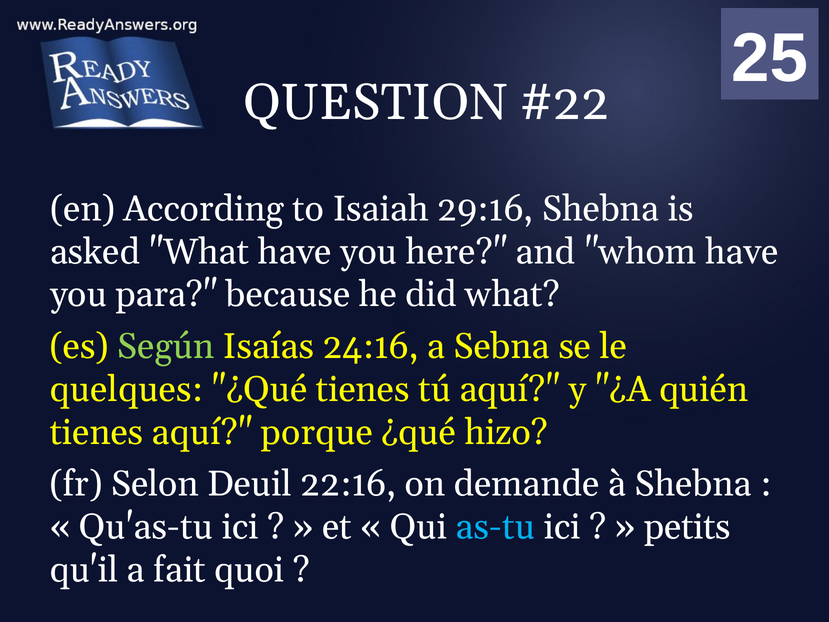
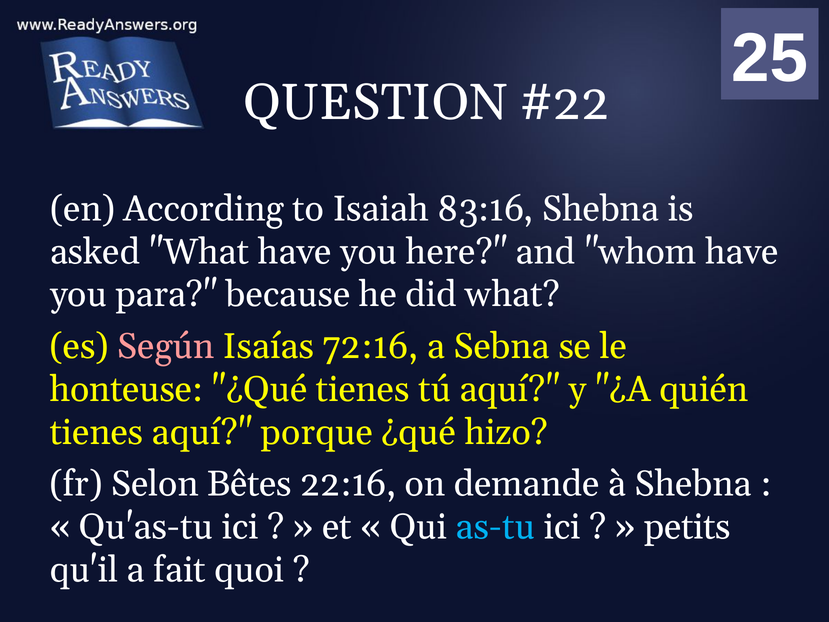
29:16: 29:16 -> 83:16
Según colour: light green -> pink
24:16: 24:16 -> 72:16
quelques: quelques -> honteuse
Deuil: Deuil -> Bêtes
